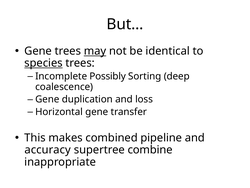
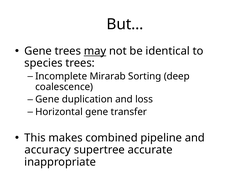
species underline: present -> none
Possibly: Possibly -> Mirarab
combine: combine -> accurate
